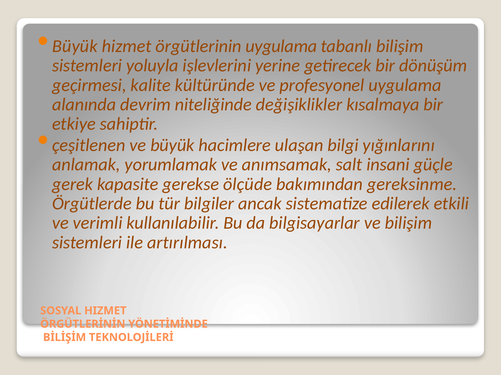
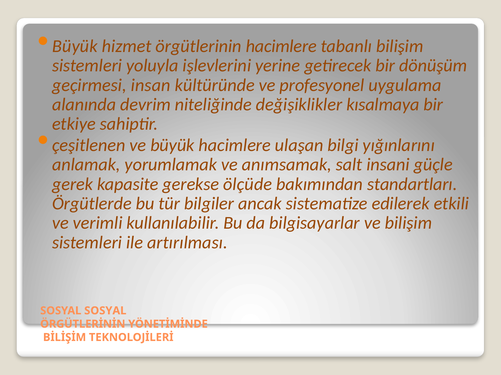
örgütlerinin uygulama: uygulama -> hacimlere
kalite: kalite -> insan
gereksinme: gereksinme -> standartları
SOSYAL HIZMET: HIZMET -> SOSYAL
